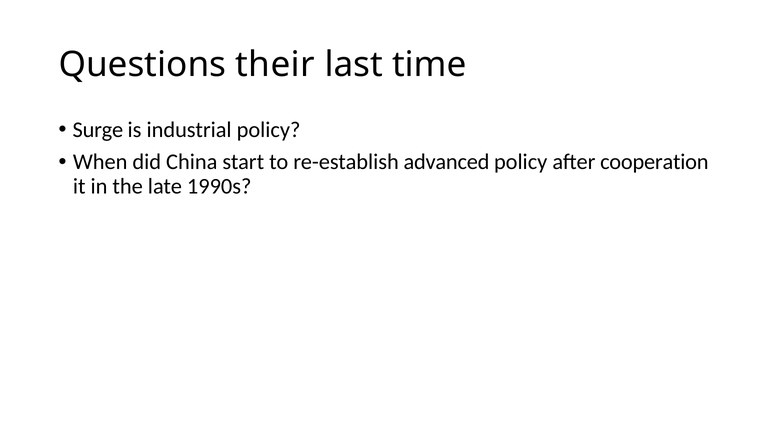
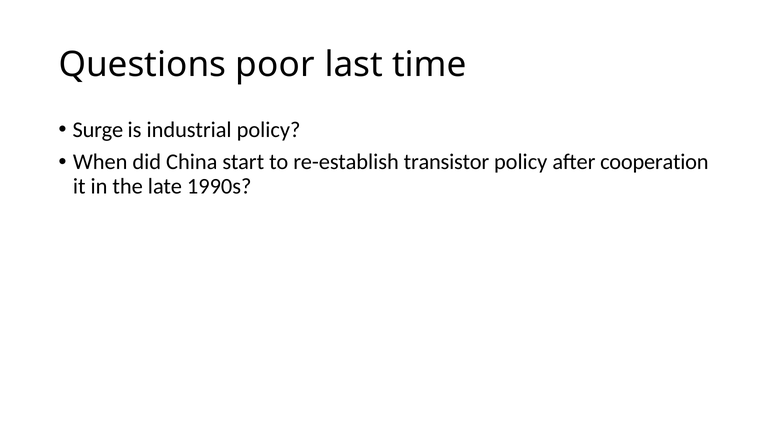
their: their -> poor
advanced: advanced -> transistor
